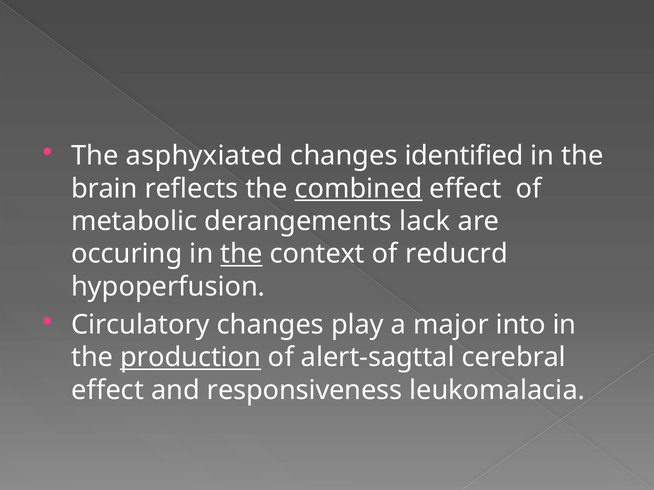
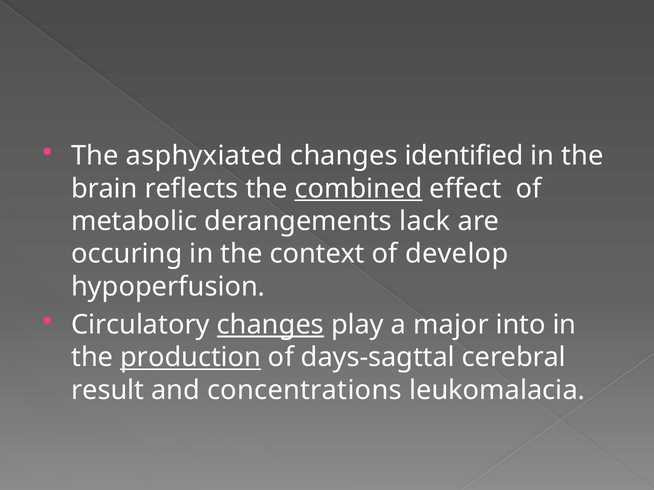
the at (241, 254) underline: present -> none
reducrd: reducrd -> develop
changes at (270, 325) underline: none -> present
alert-sagttal: alert-sagttal -> days-sagttal
effect at (108, 390): effect -> result
responsiveness: responsiveness -> concentrations
